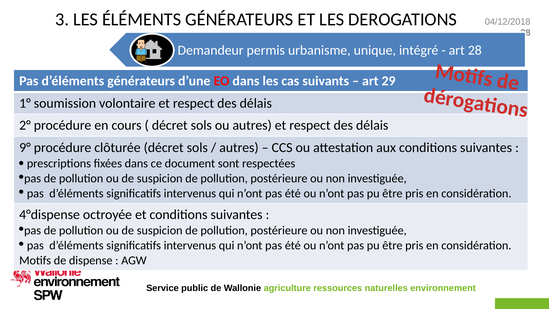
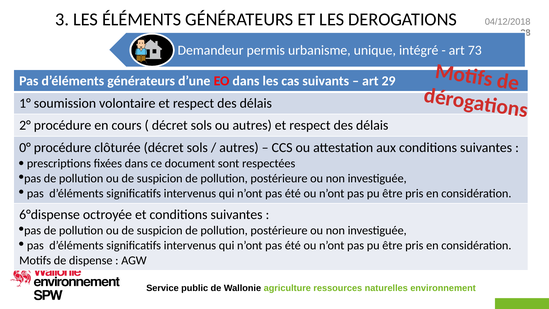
art 28: 28 -> 73
9°: 9° -> 0°
4°dispense: 4°dispense -> 6°dispense
